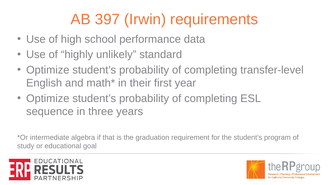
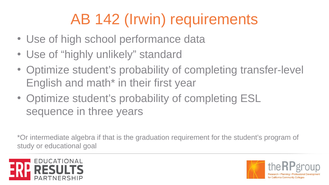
397: 397 -> 142
